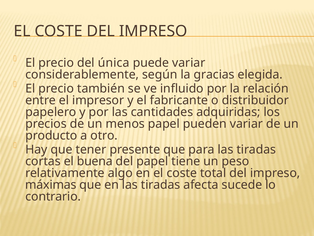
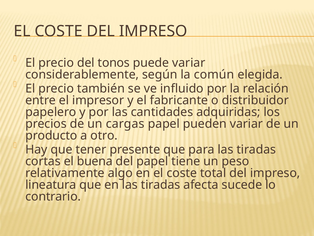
única: única -> tonos
gracias: gracias -> común
menos: menos -> cargas
máximas: máximas -> lineatura
